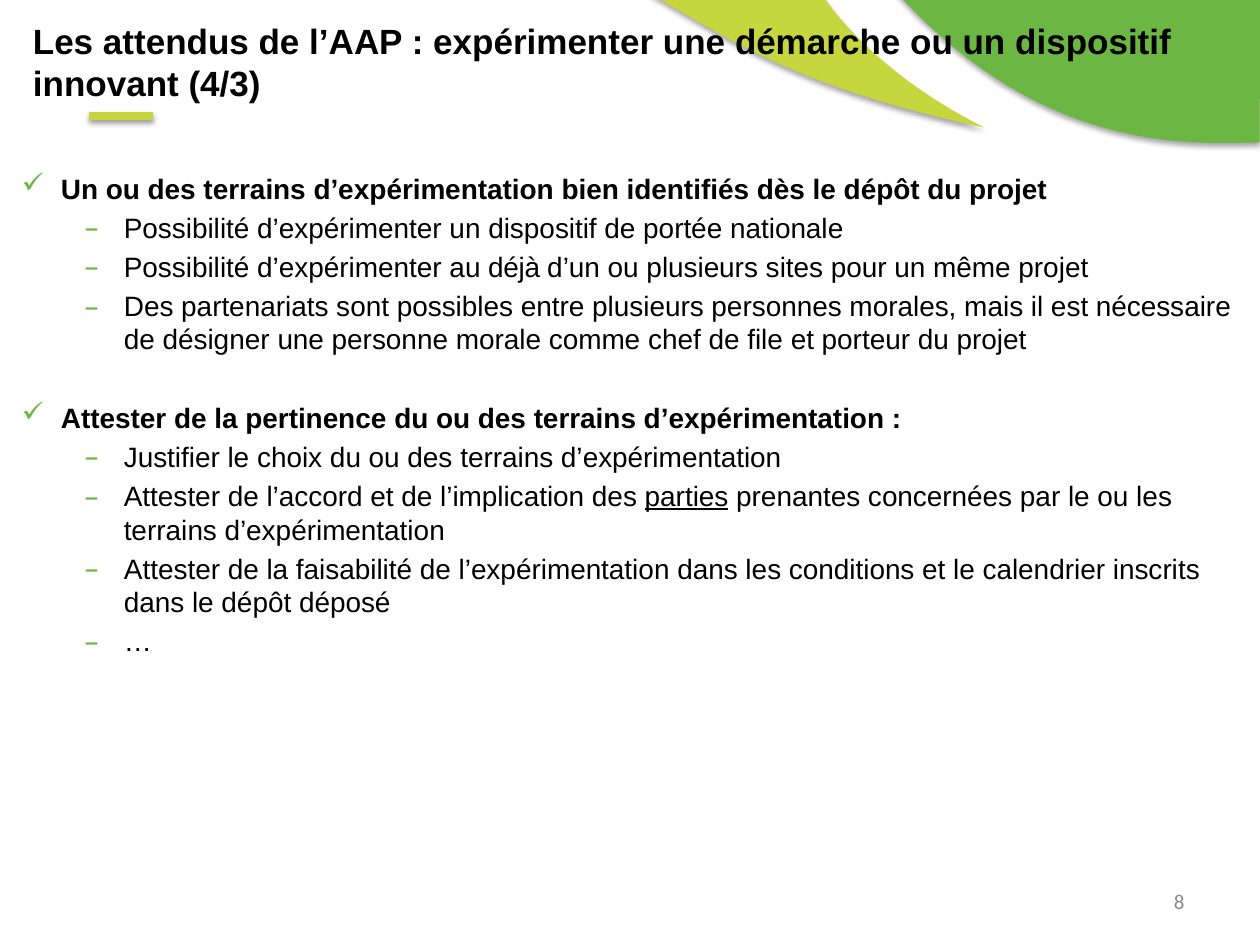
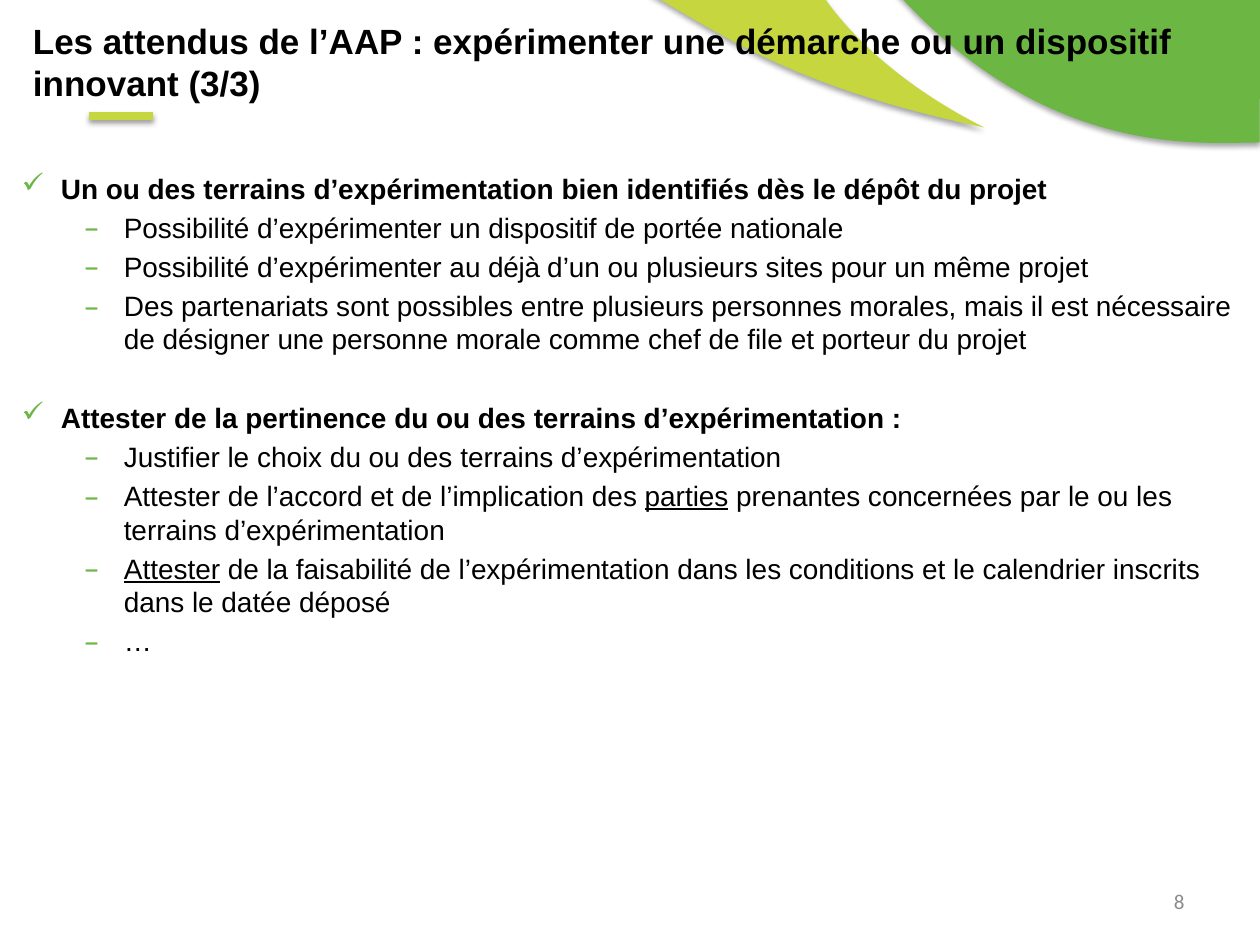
4/3: 4/3 -> 3/3
Attester at (172, 570) underline: none -> present
dans le dépôt: dépôt -> datée
